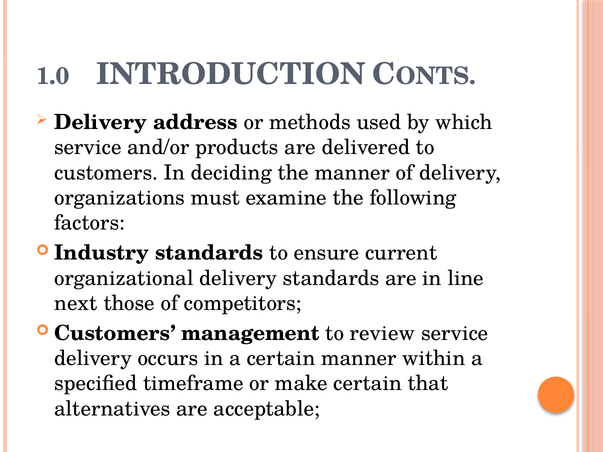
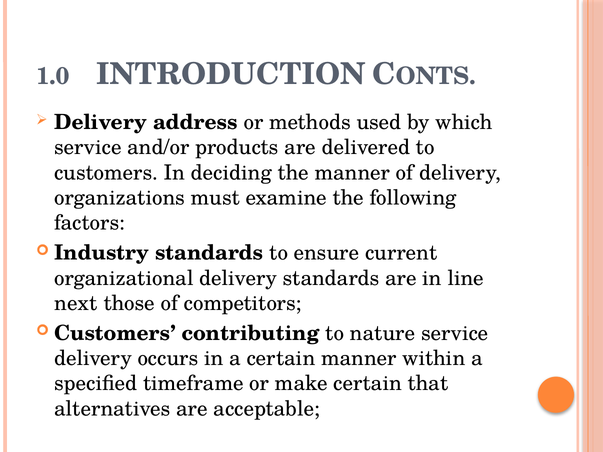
management: management -> contributing
review: review -> nature
